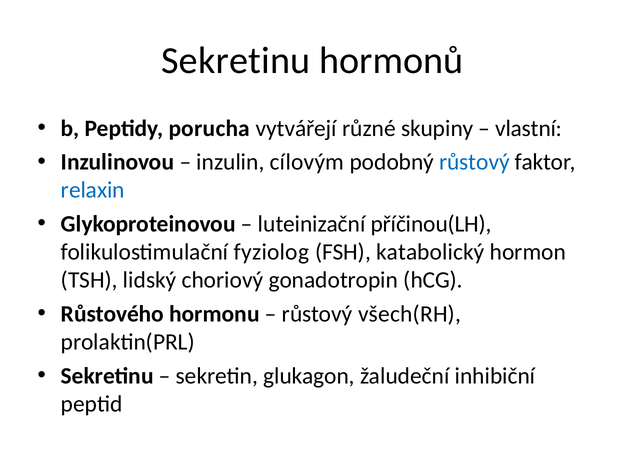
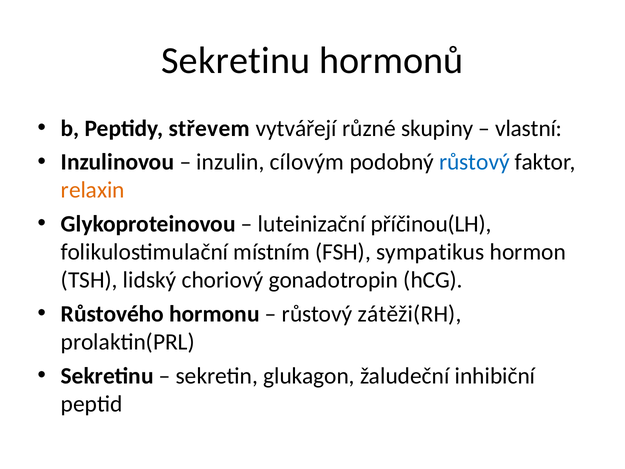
porucha: porucha -> střevem
relaxin colour: blue -> orange
fyziolog: fyziolog -> místním
katabolický: katabolický -> sympatikus
všech(RH: všech(RH -> zátěži(RH
